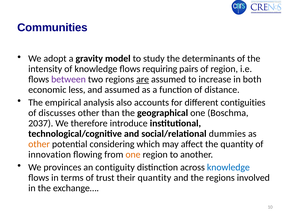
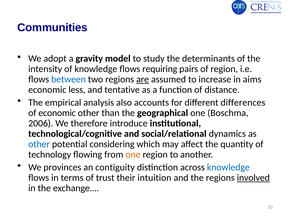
between colour: purple -> blue
both: both -> aims
and assumed: assumed -> tentative
contiguities: contiguities -> differences
of discusses: discusses -> economic
2037: 2037 -> 2006
dummies: dummies -> dynamics
other at (39, 144) colour: orange -> blue
innovation: innovation -> technology
their quantity: quantity -> intuition
involved underline: none -> present
